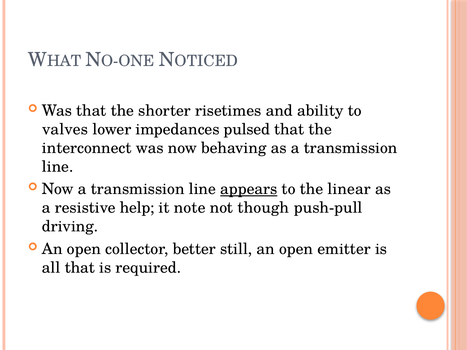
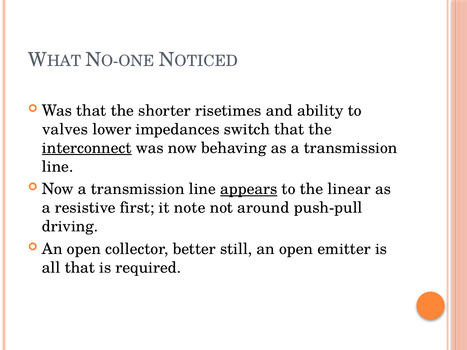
pulsed: pulsed -> switch
interconnect underline: none -> present
help: help -> first
though: though -> around
